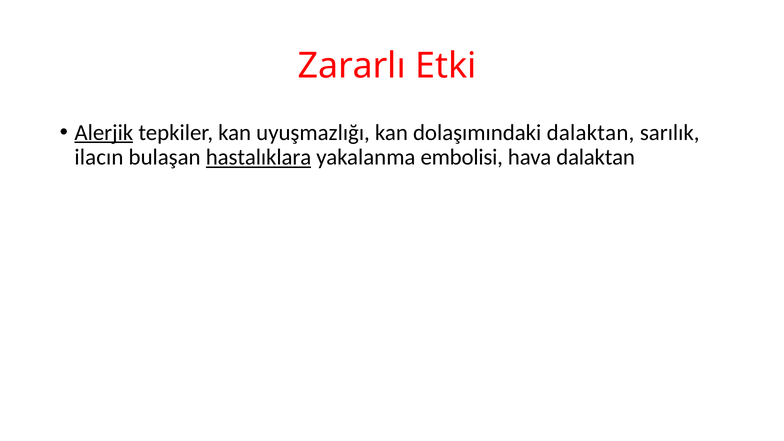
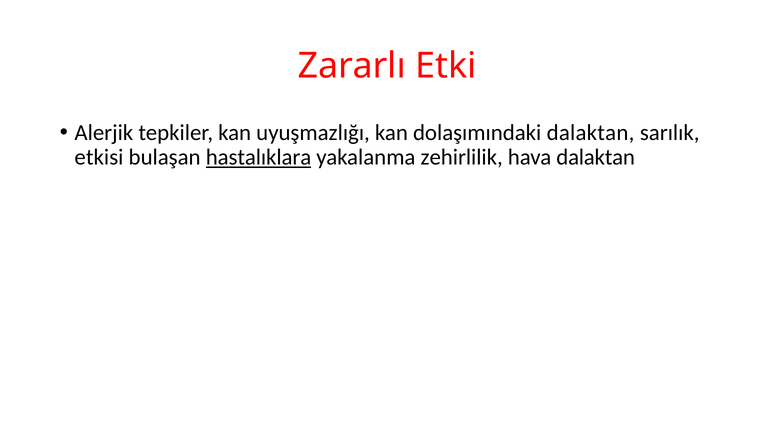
Alerjik underline: present -> none
ilacın: ilacın -> etkisi
embolisi: embolisi -> zehirlilik
